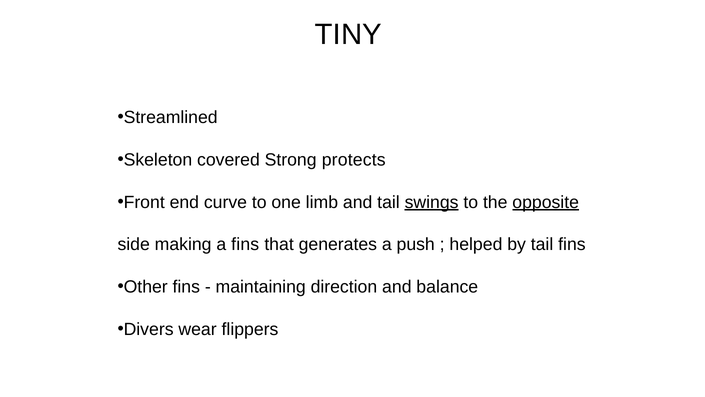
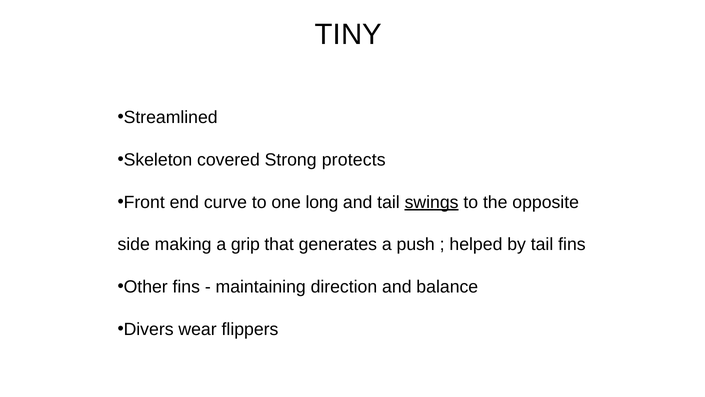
limb: limb -> long
opposite underline: present -> none
a fins: fins -> grip
